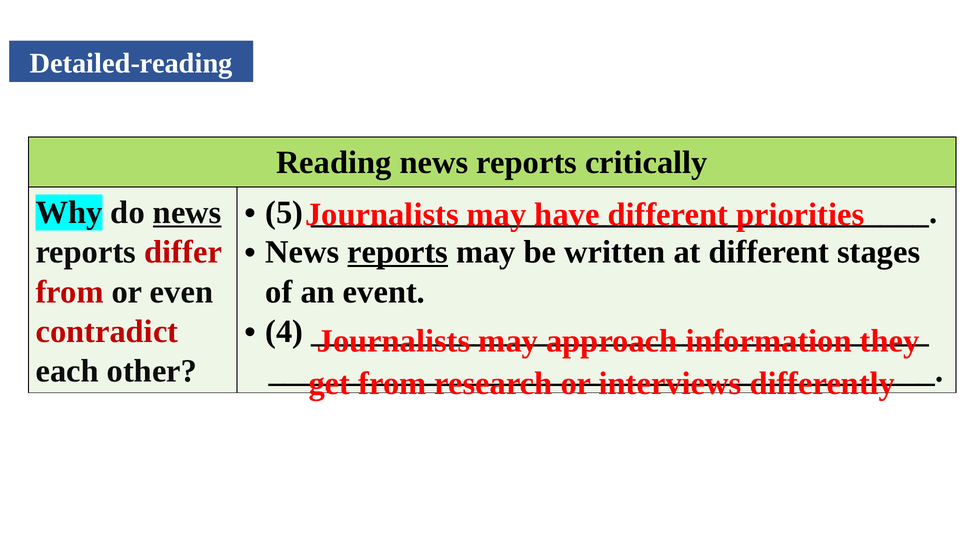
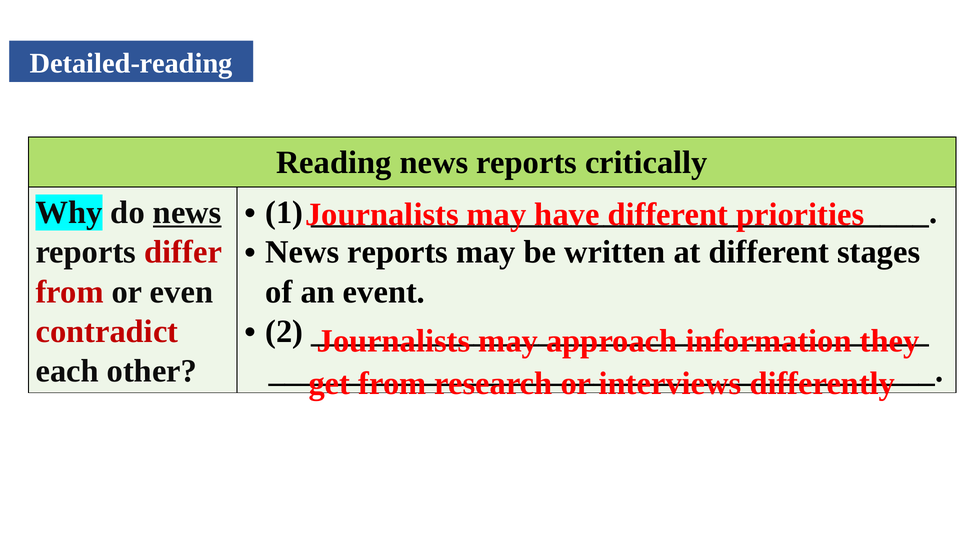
5: 5 -> 1
reports at (398, 252) underline: present -> none
4: 4 -> 2
